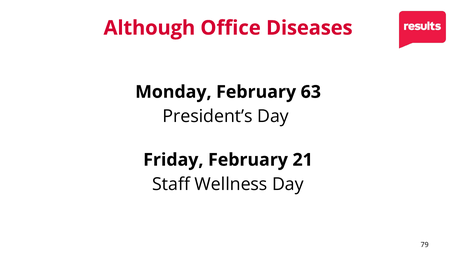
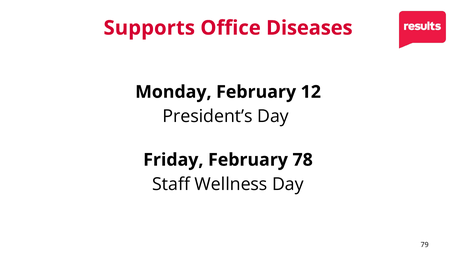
Although: Although -> Supports
63: 63 -> 12
21: 21 -> 78
